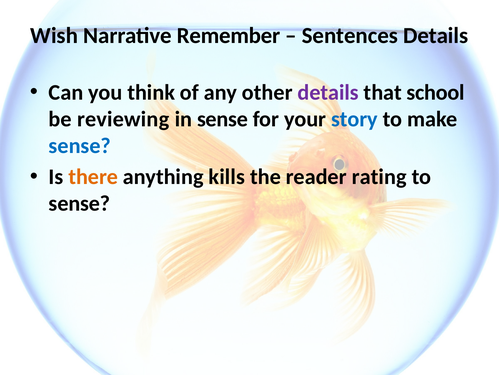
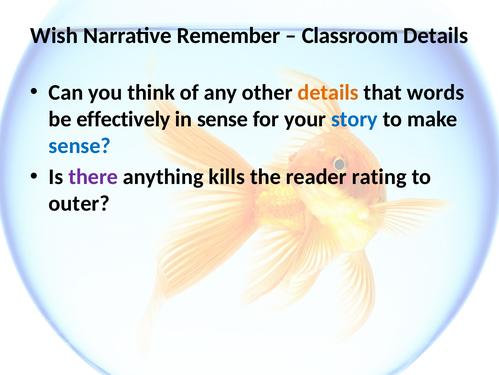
Sentences: Sentences -> Classroom
details at (328, 92) colour: purple -> orange
school: school -> words
reviewing: reviewing -> effectively
there colour: orange -> purple
sense at (79, 203): sense -> outer
